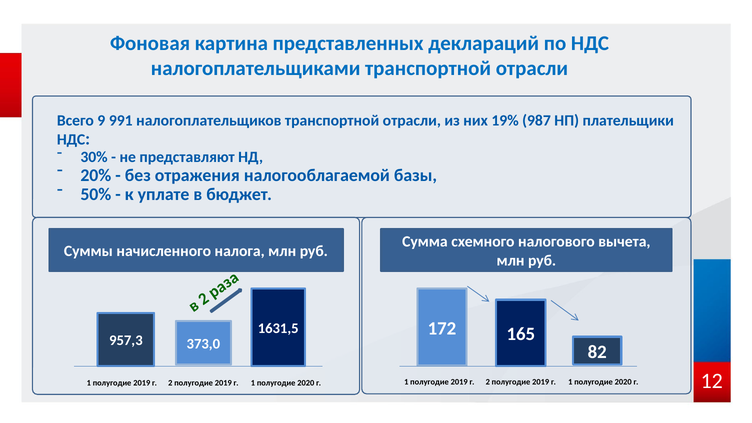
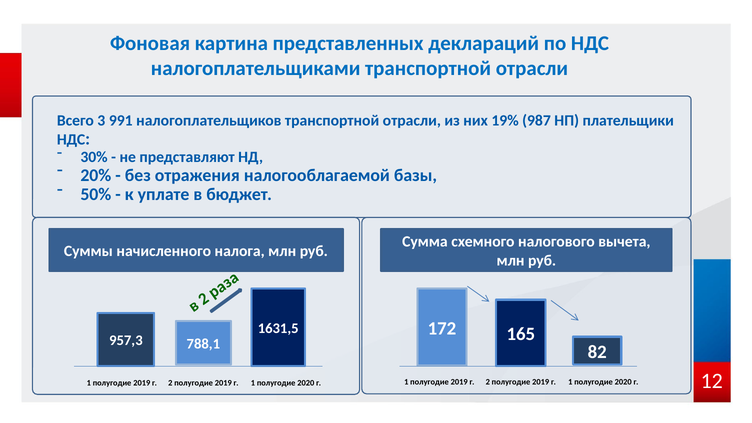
9: 9 -> 3
373,0: 373,0 -> 788,1
